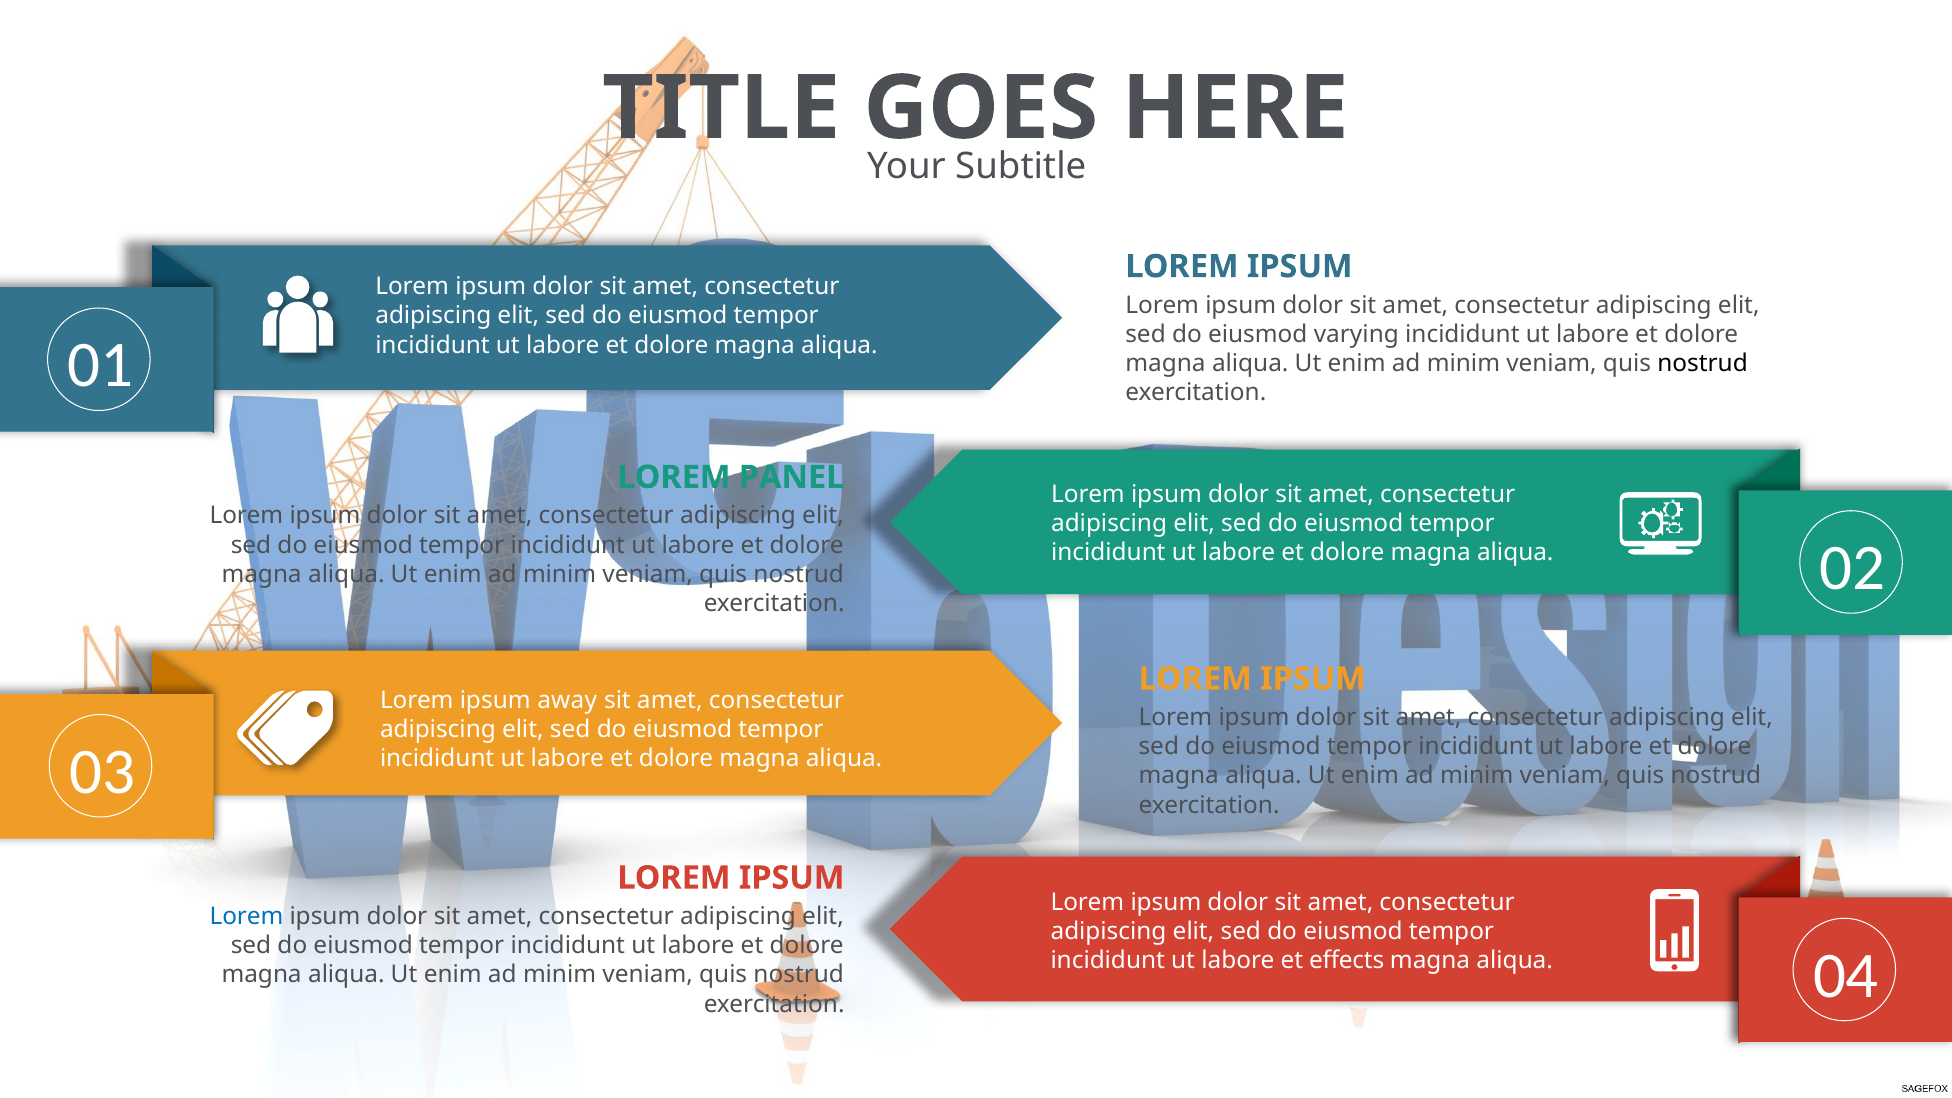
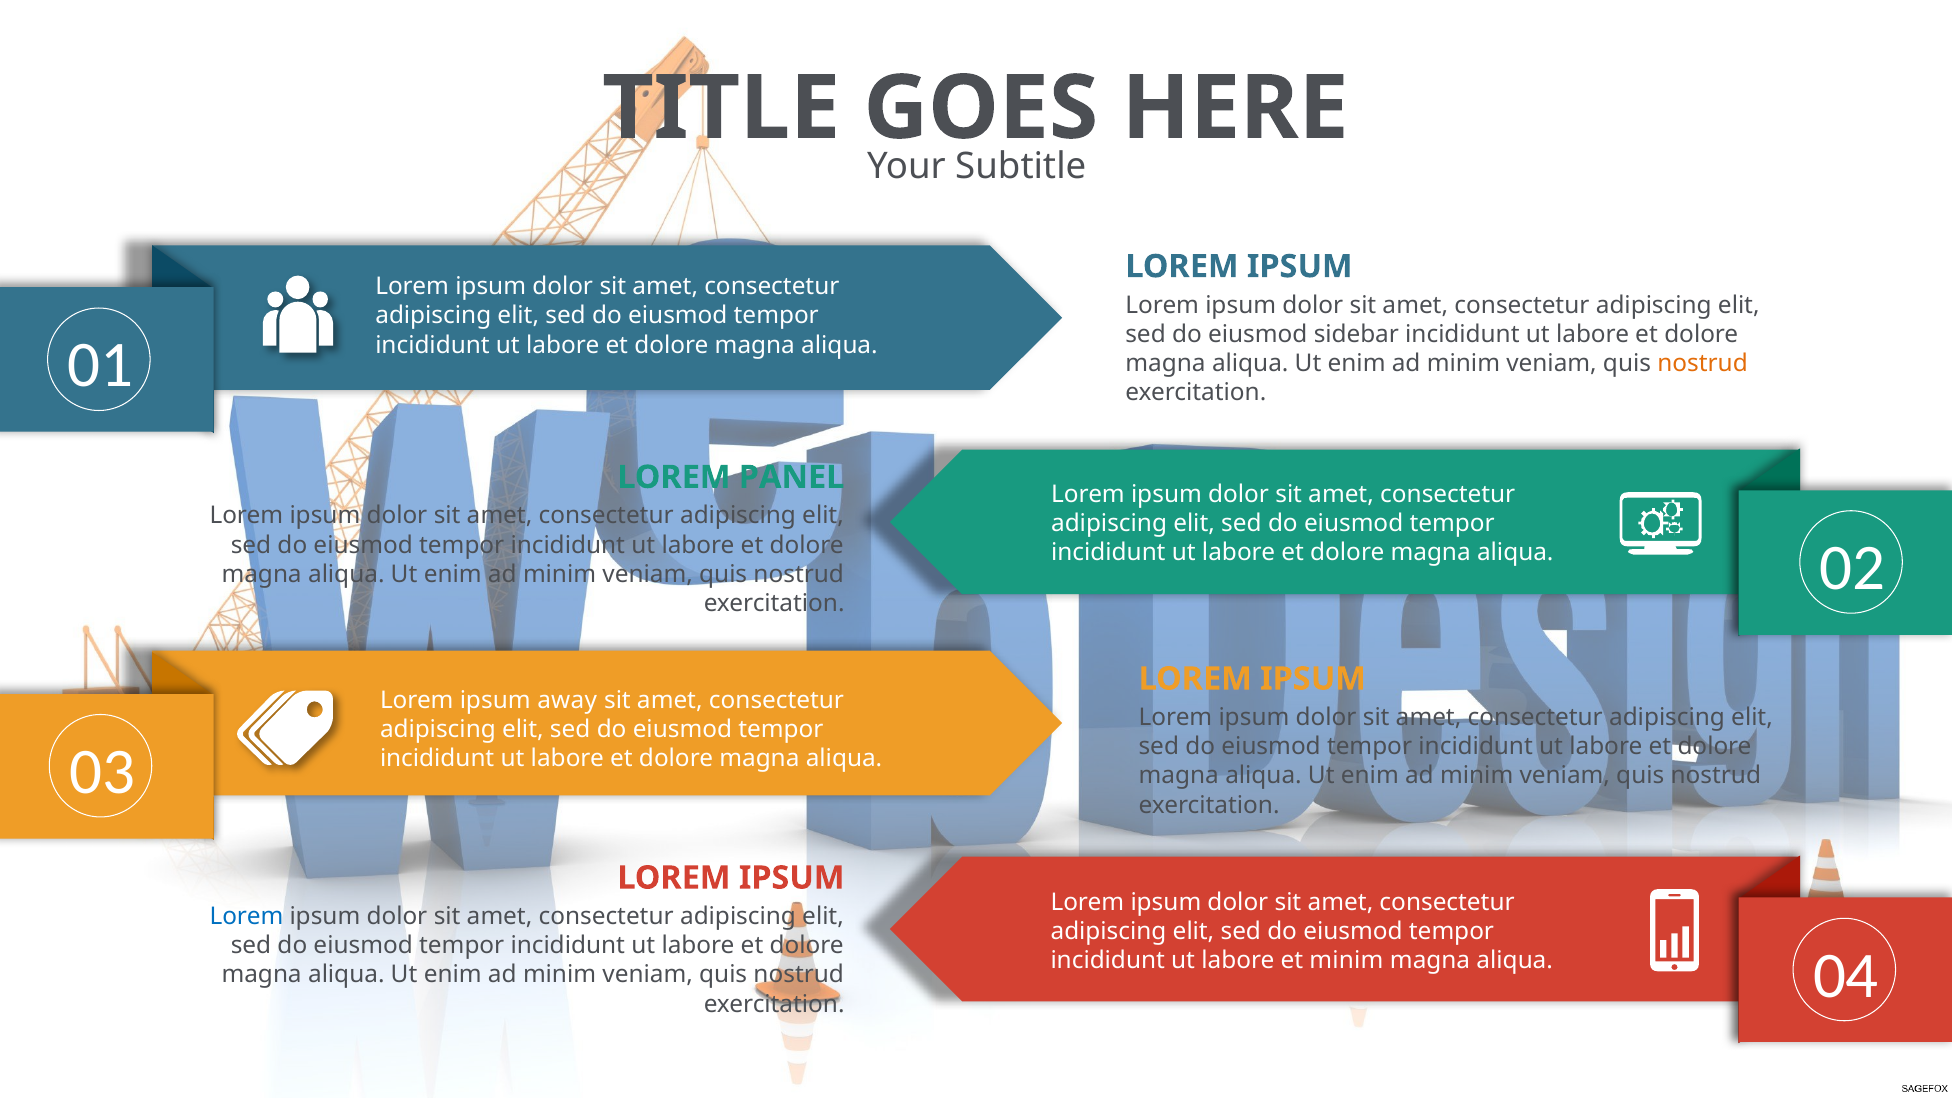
varying: varying -> sidebar
nostrud at (1703, 364) colour: black -> orange
et effects: effects -> minim
